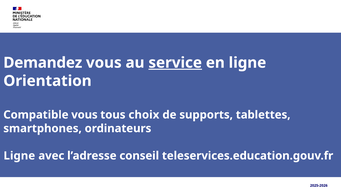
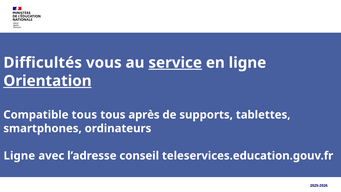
Demandez: Demandez -> Difficultés
Orientation underline: none -> present
Compatible vous: vous -> tous
choix: choix -> après
